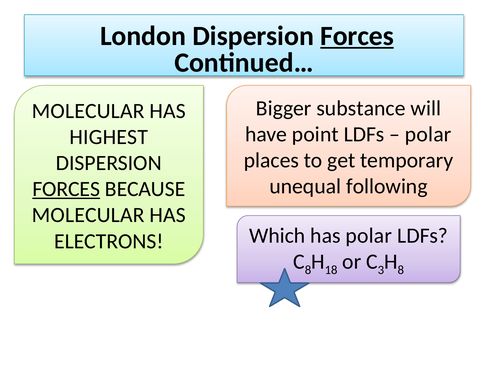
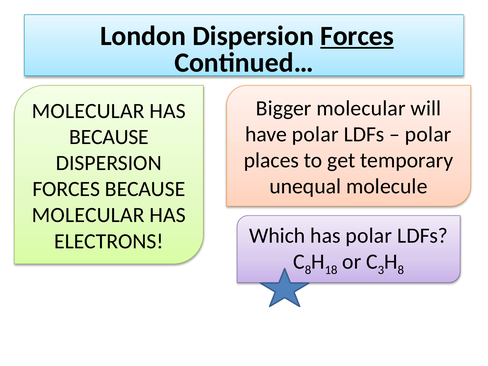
Bigger substance: substance -> molecular
have point: point -> polar
HIGHEST at (109, 137): HIGHEST -> BECAUSE
following: following -> molecule
FORCES at (66, 189) underline: present -> none
